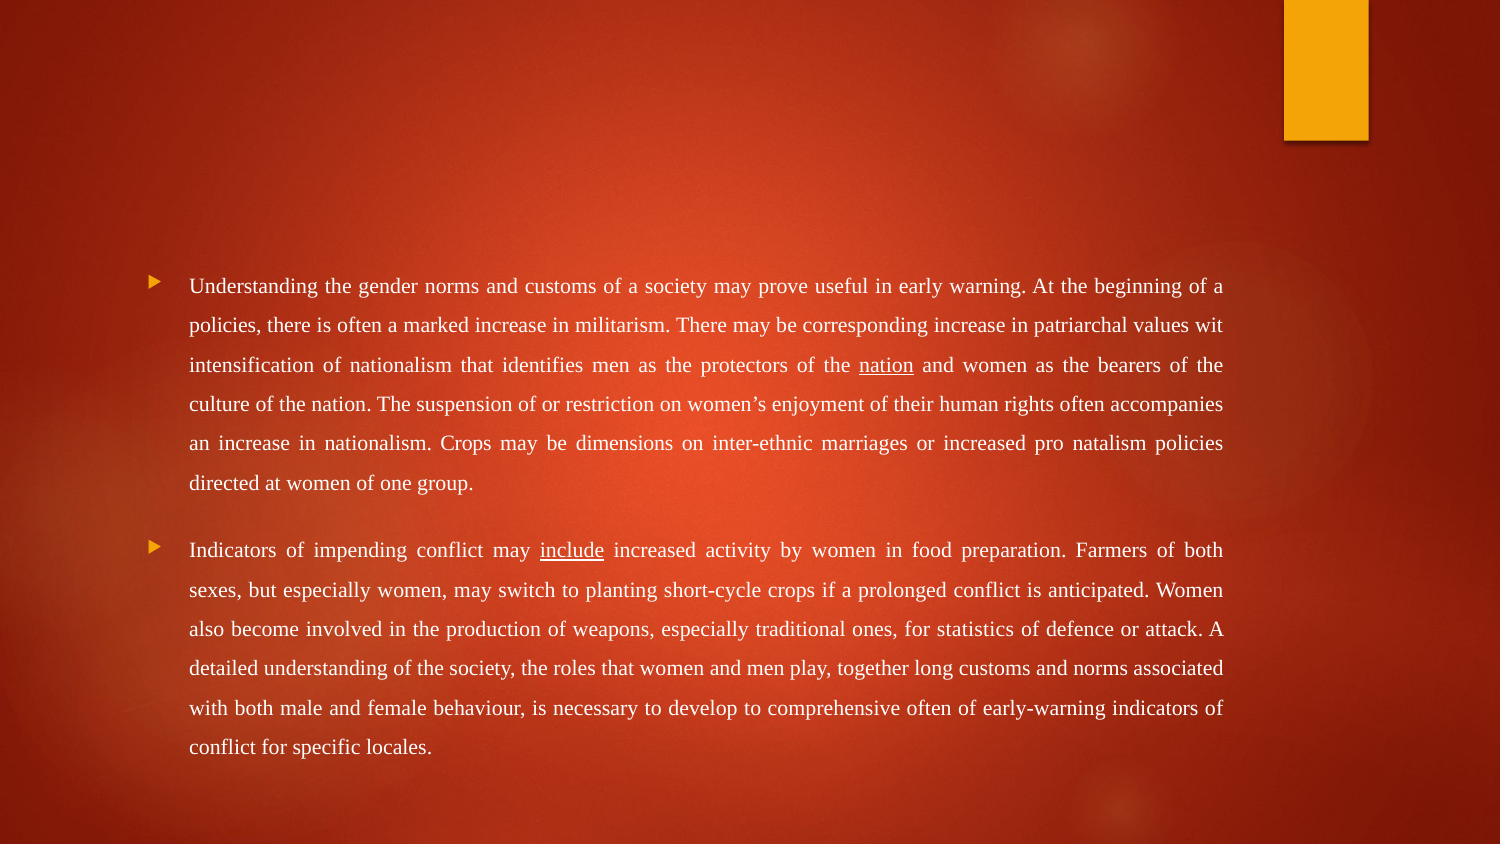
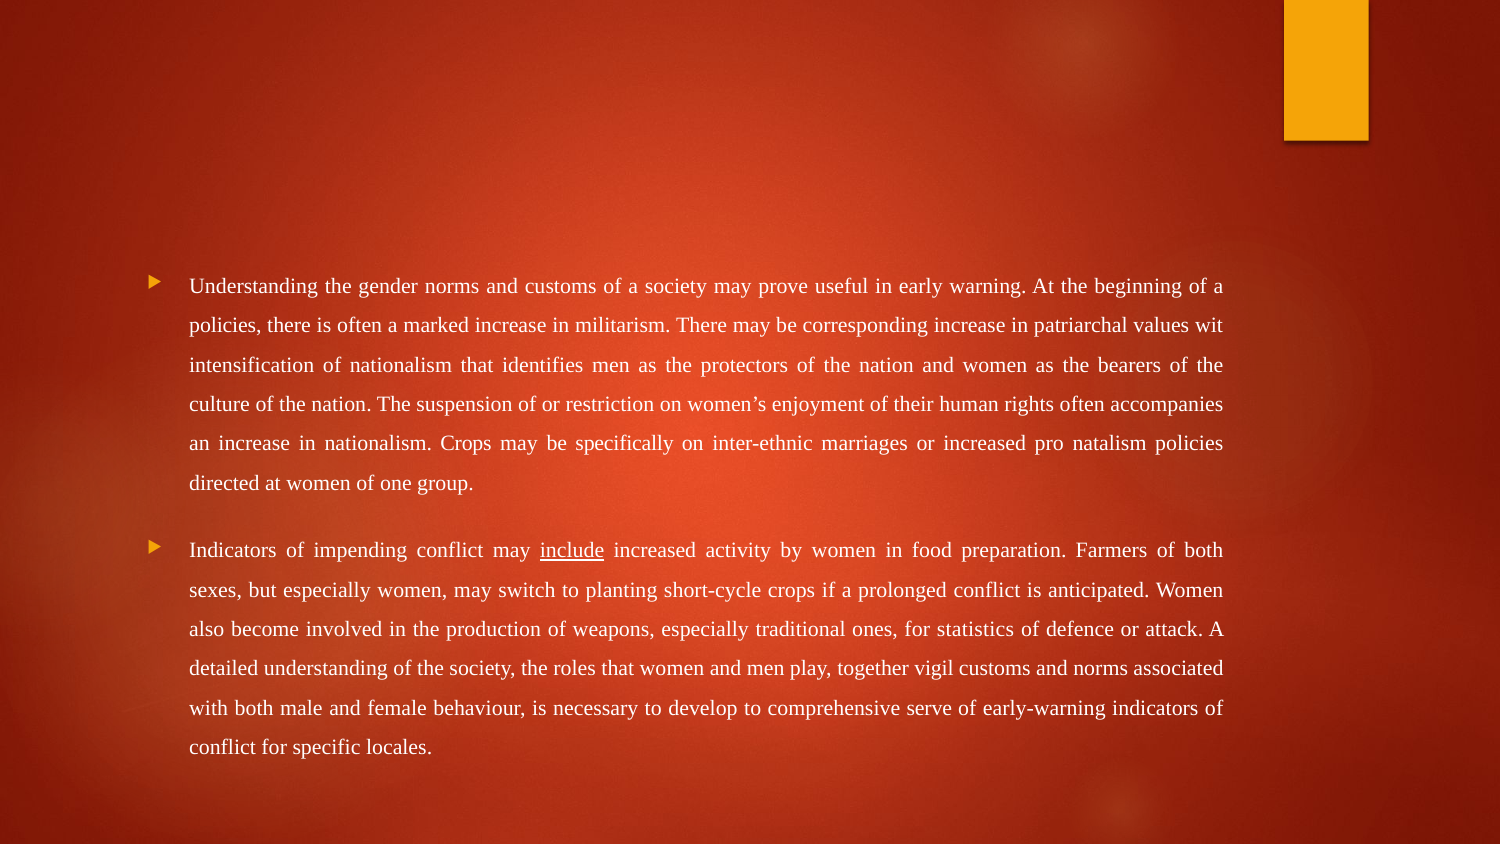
nation at (886, 365) underline: present -> none
dimensions: dimensions -> specifically
long: long -> vigil
comprehensive often: often -> serve
